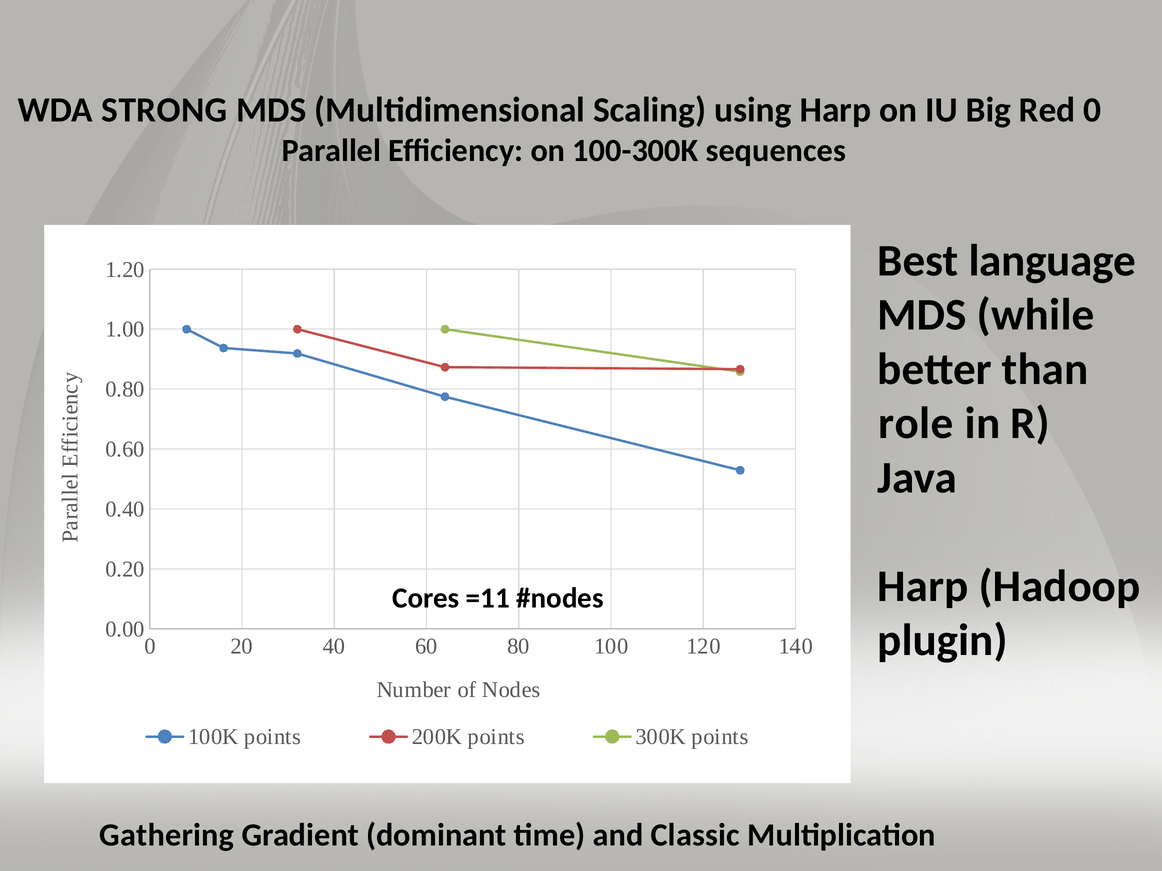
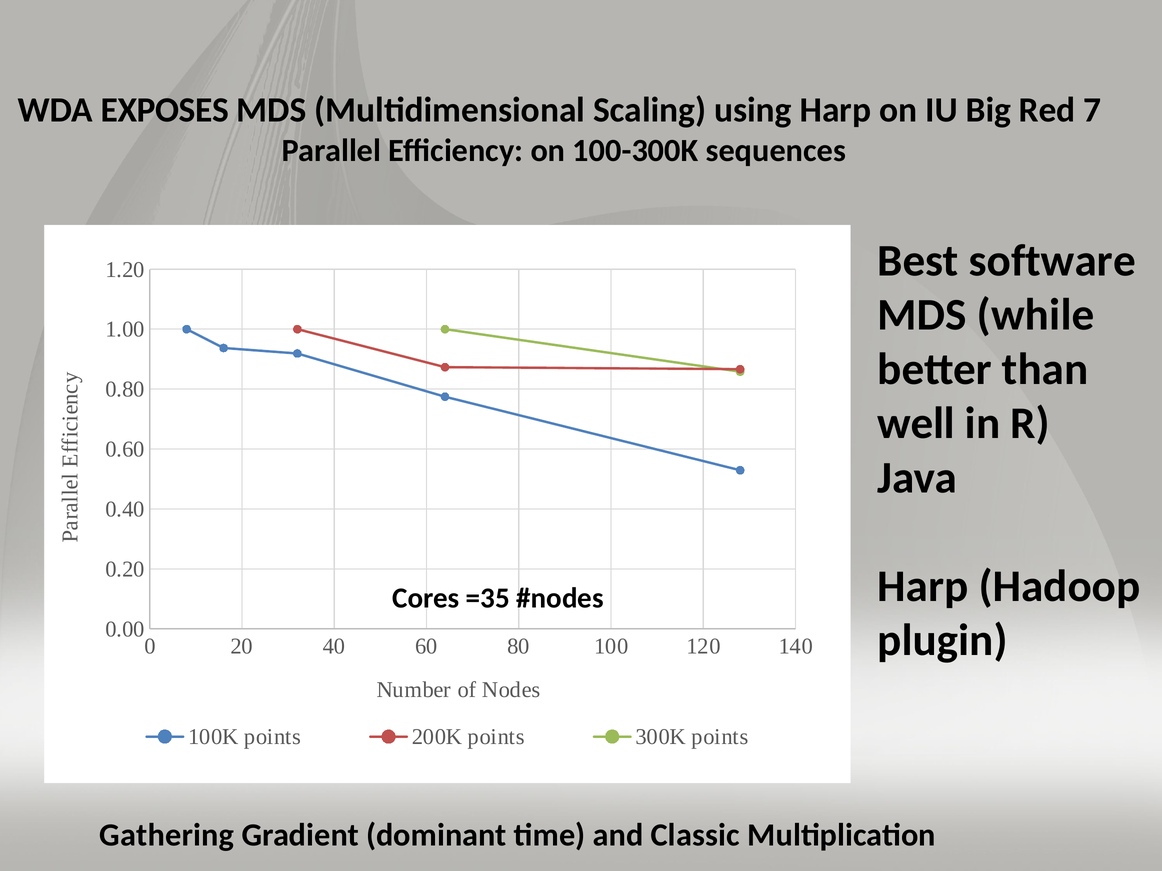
STRONG: STRONG -> EXPOSES
Red 0: 0 -> 7
language: language -> software
role: role -> well
=11: =11 -> =35
